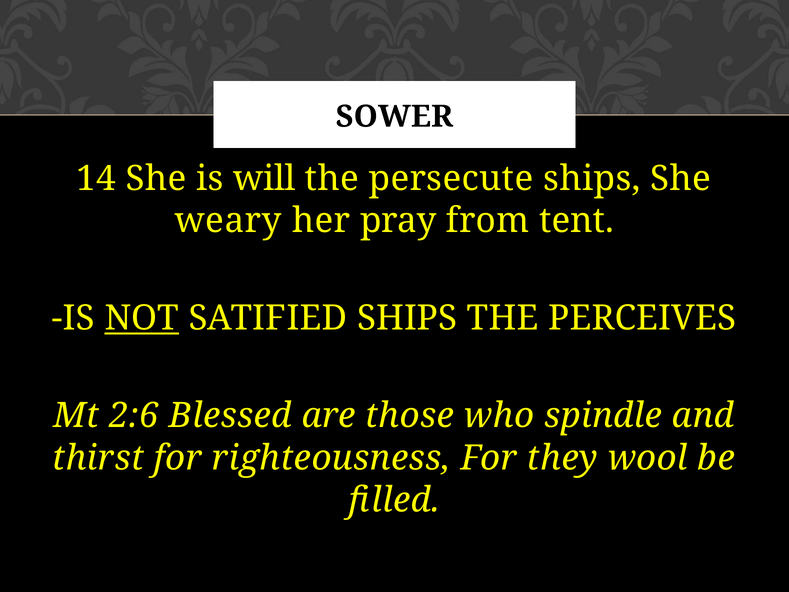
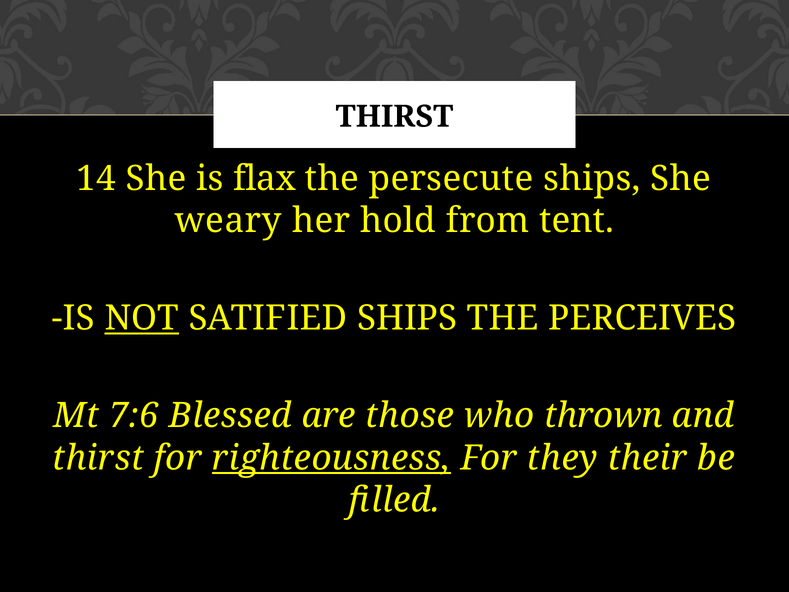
SOWER at (394, 117): SOWER -> THIRST
will: will -> flax
pray: pray -> hold
2:6: 2:6 -> 7:6
spindle: spindle -> thrown
righteousness underline: none -> present
wool: wool -> their
